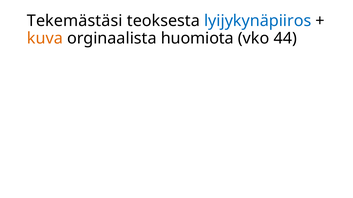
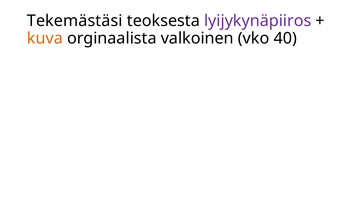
lyijykynäpiiros colour: blue -> purple
huomiota: huomiota -> valkoinen
44: 44 -> 40
